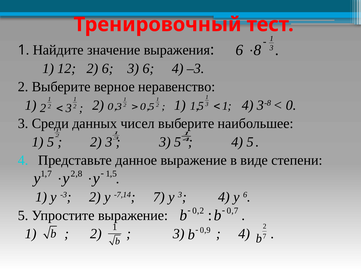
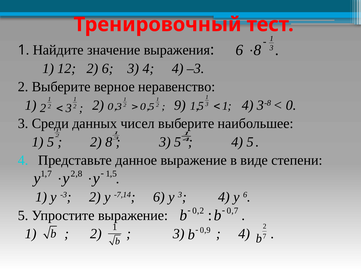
6 3 6: 6 -> 4
1 at (180, 105): 1 -> 9
2 3: 3 -> 8
-7,14 7: 7 -> 6
